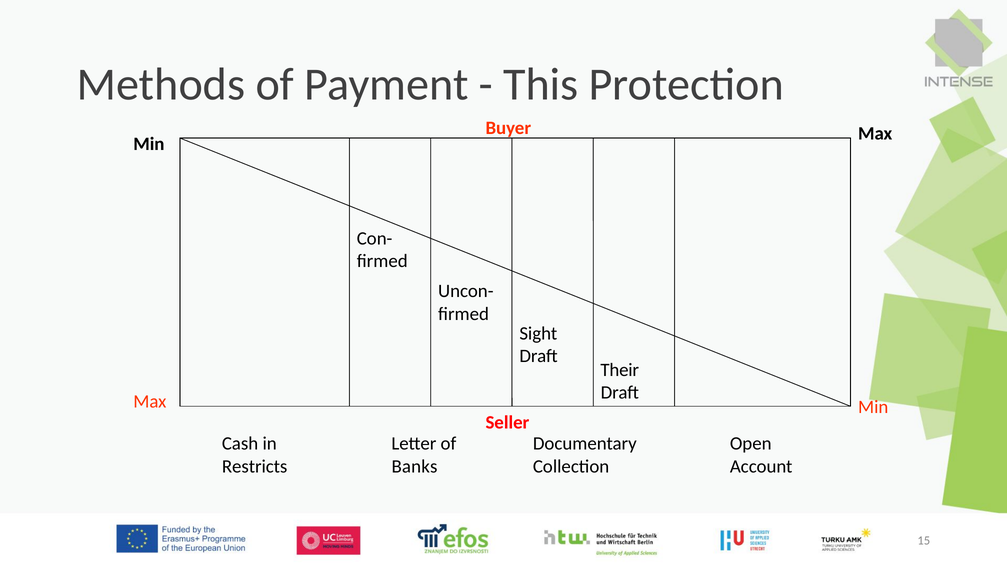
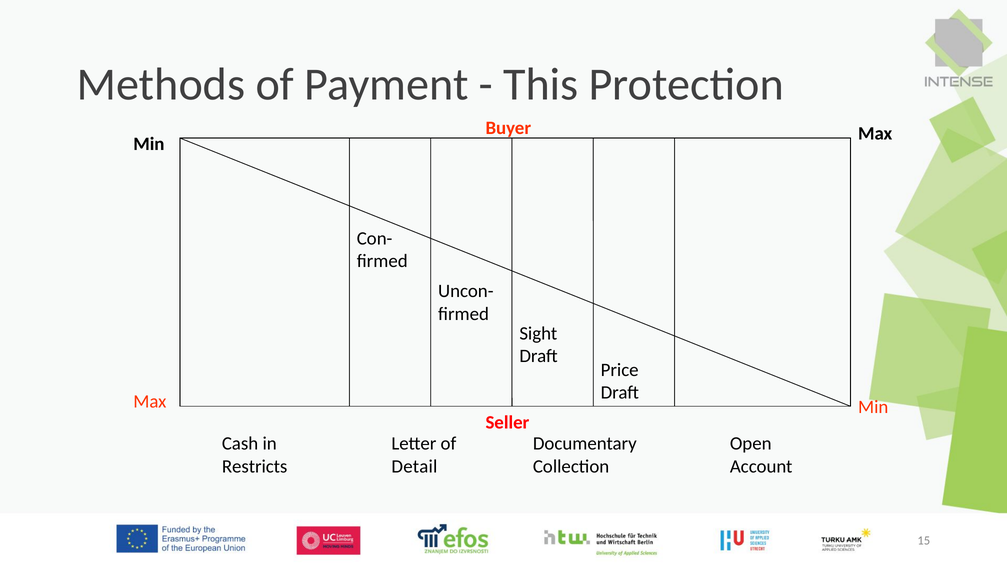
Their: Their -> Price
Banks: Banks -> Detail
